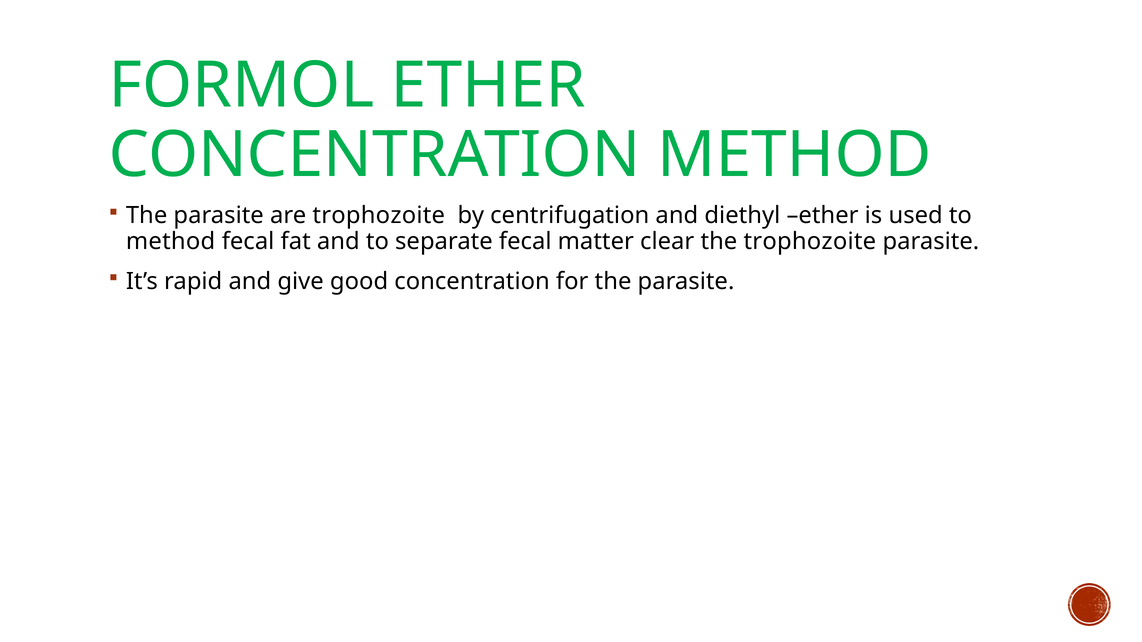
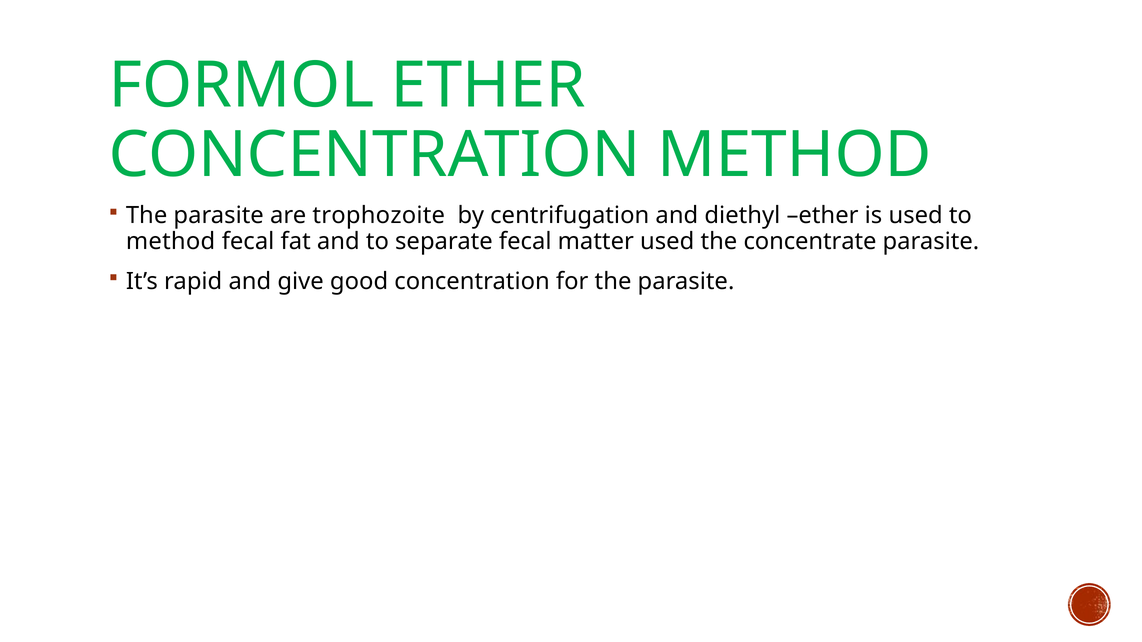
matter clear: clear -> used
the trophozoite: trophozoite -> concentrate
